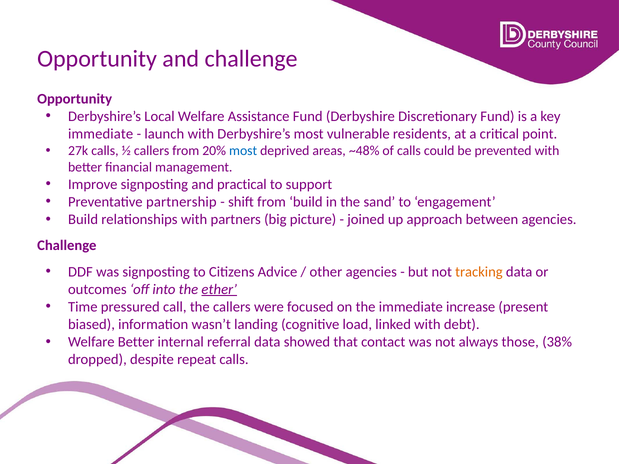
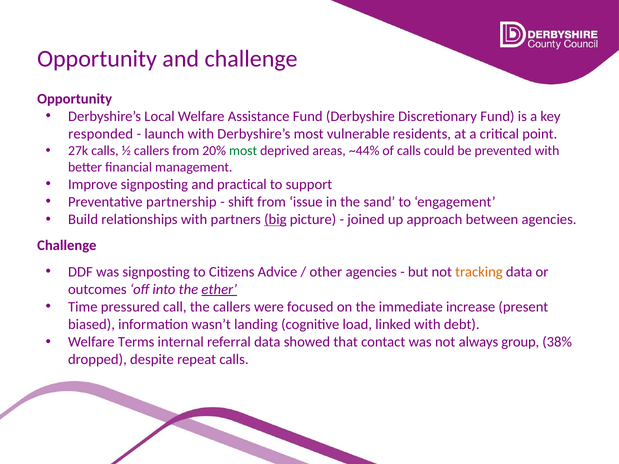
immediate at (101, 134): immediate -> responded
most at (243, 151) colour: blue -> green
~48%: ~48% -> ~44%
from build: build -> issue
big underline: none -> present
Welfare Better: Better -> Terms
those: those -> group
